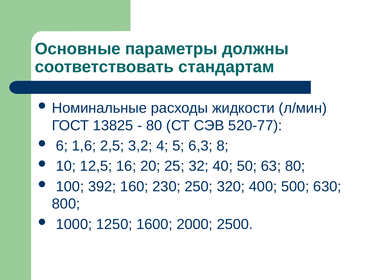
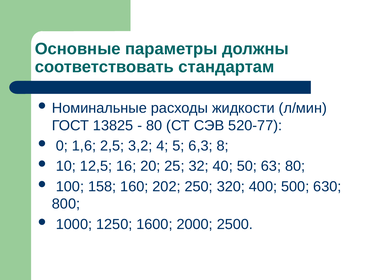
6: 6 -> 0
392: 392 -> 158
230: 230 -> 202
